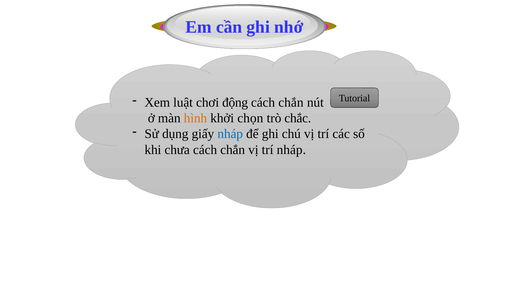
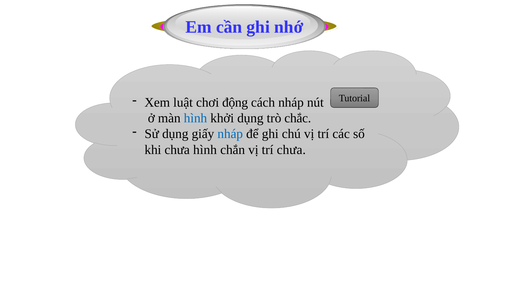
chắn at (291, 102): chắn -> nháp
hình at (195, 118) colour: orange -> blue
khởi chọn: chọn -> dụng
chưa cách: cách -> hình
trí nháp: nháp -> chưa
